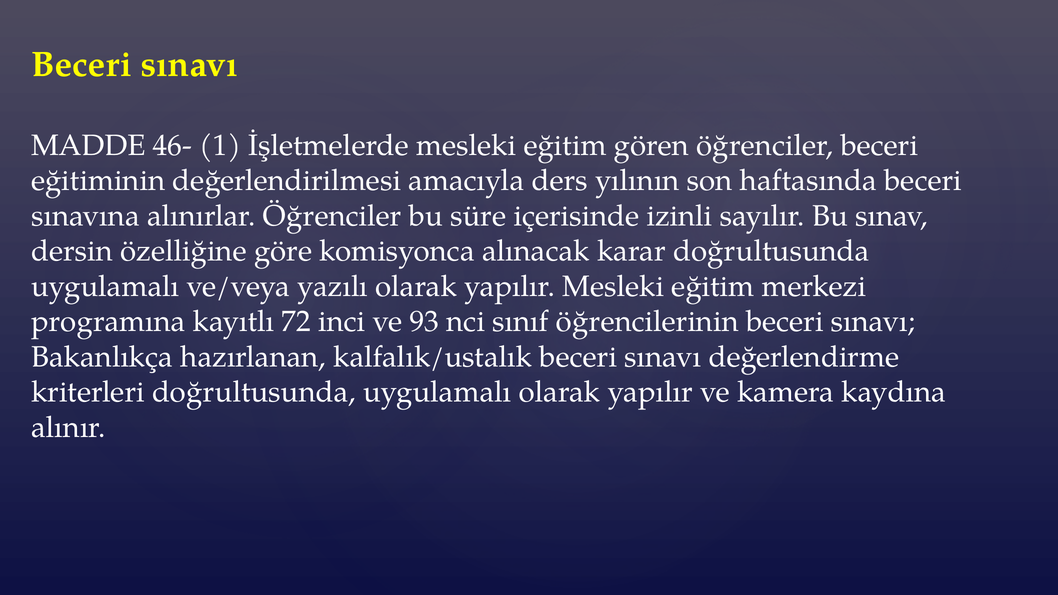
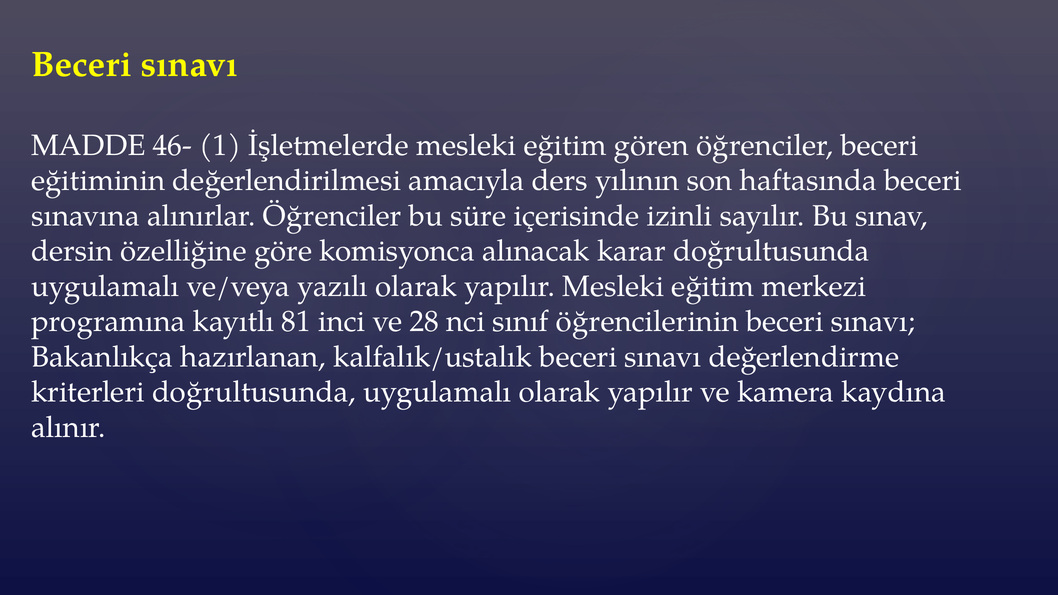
72: 72 -> 81
93: 93 -> 28
